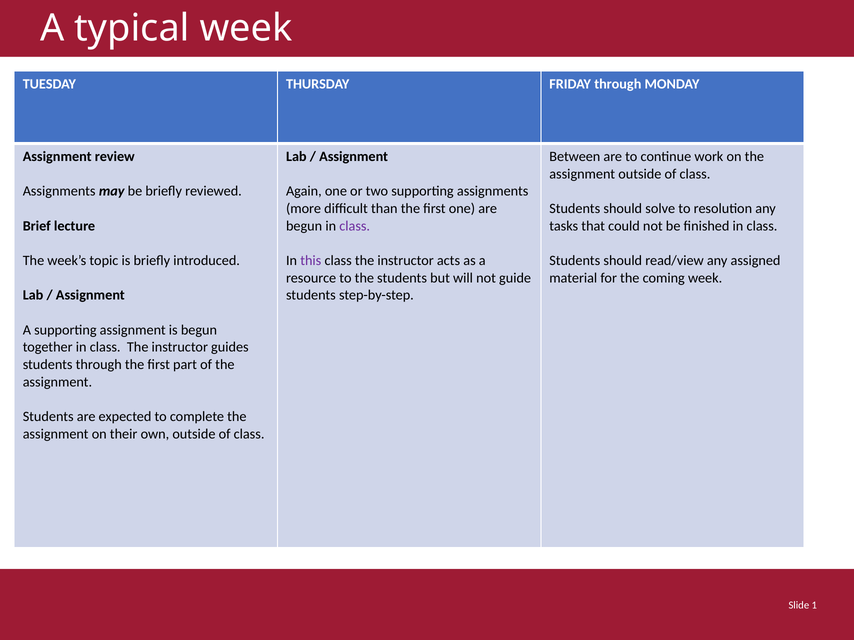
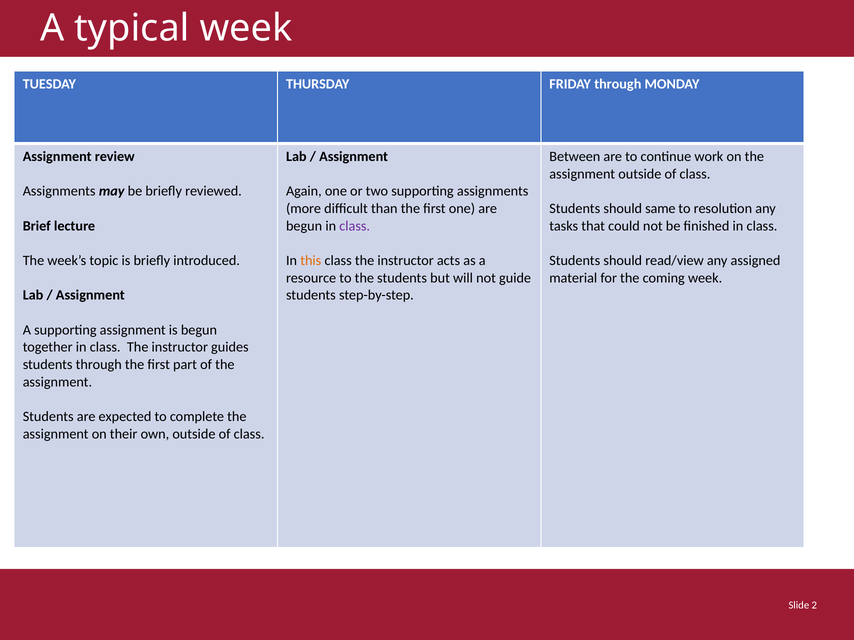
solve: solve -> same
this colour: purple -> orange
1: 1 -> 2
